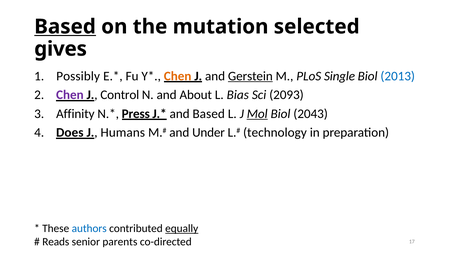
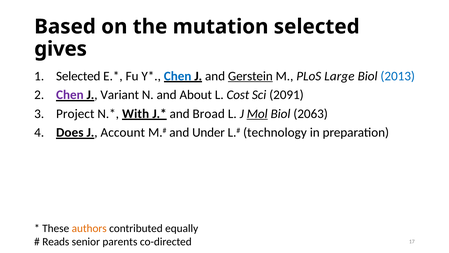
Based at (65, 27) underline: present -> none
Possibly at (78, 76): Possibly -> Selected
Chen at (178, 76) colour: orange -> blue
Single: Single -> Large
Control: Control -> Variant
Bias: Bias -> Cost
2093: 2093 -> 2091
Affinity: Affinity -> Project
Press: Press -> With
and Based: Based -> Broad
2043: 2043 -> 2063
Humans: Humans -> Account
authors colour: blue -> orange
equally underline: present -> none
